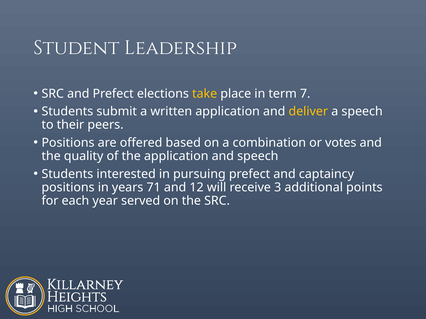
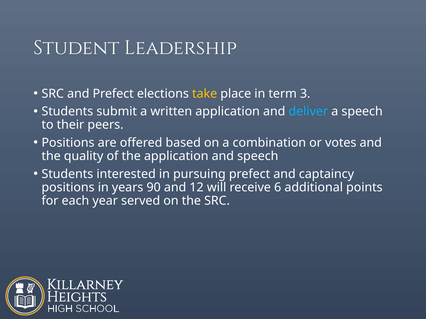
7: 7 -> 3
deliver colour: yellow -> light blue
71: 71 -> 90
3: 3 -> 6
